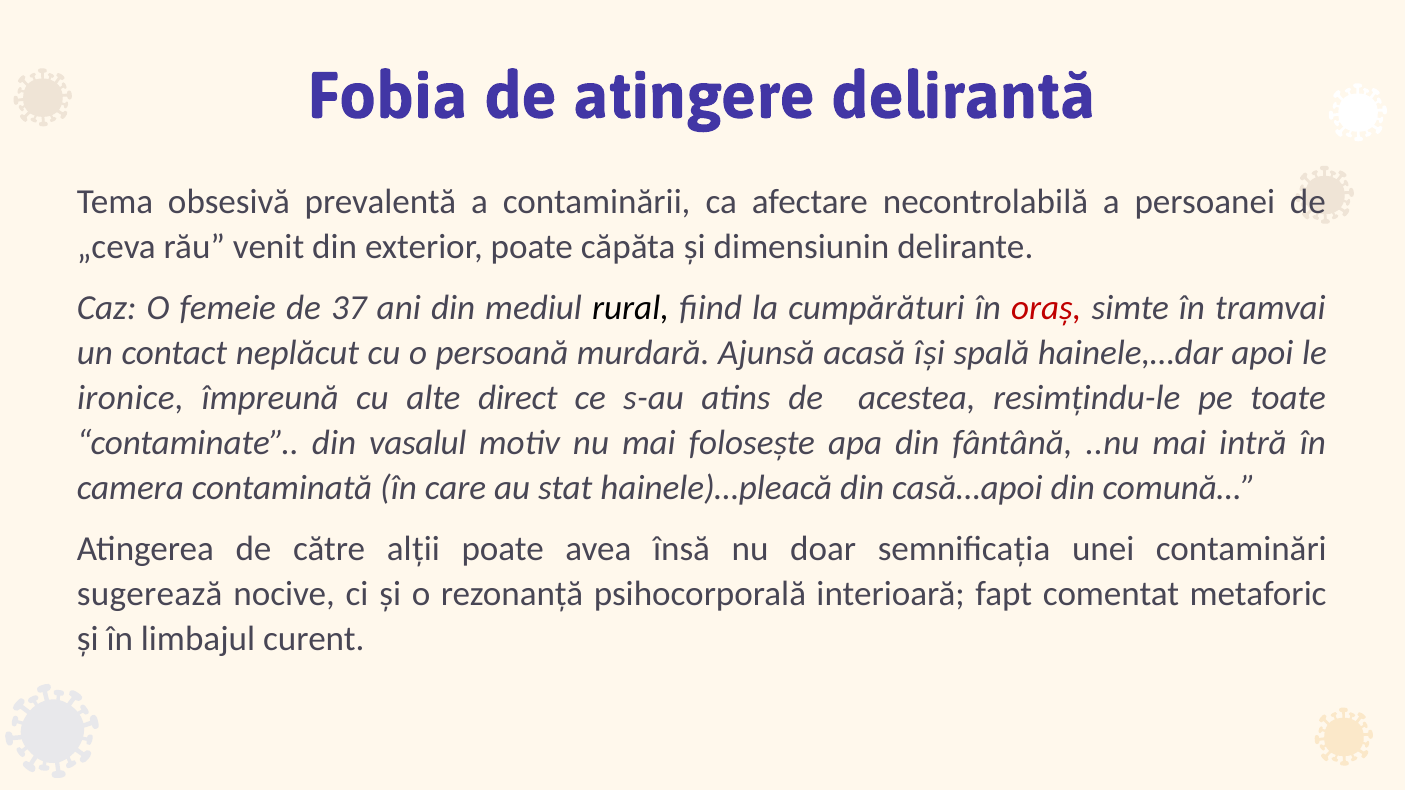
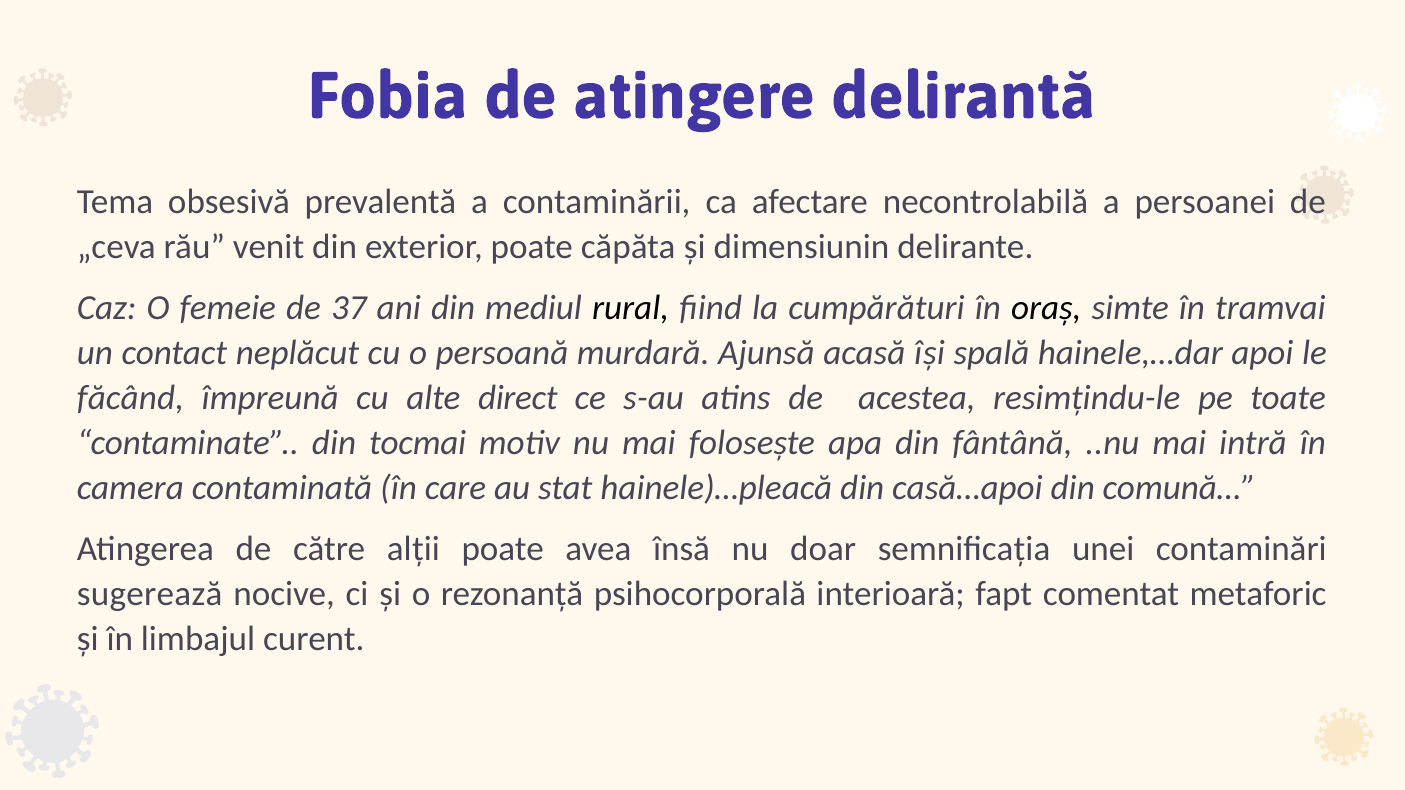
oraș colour: red -> black
ironice: ironice -> făcând
vasalul: vasalul -> tocmai
